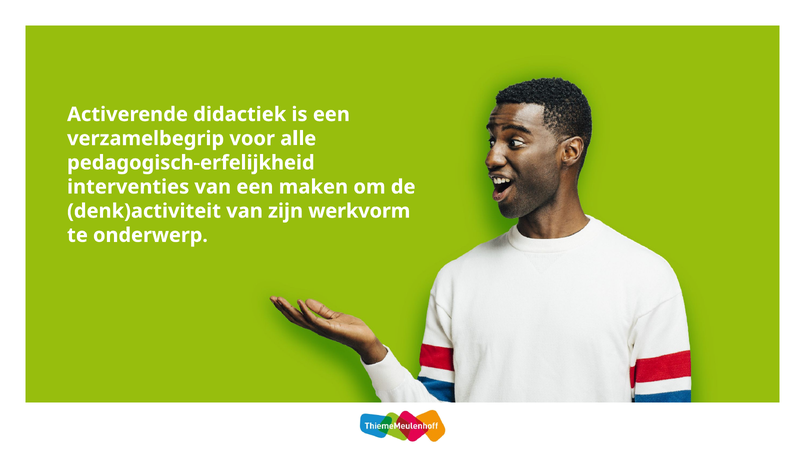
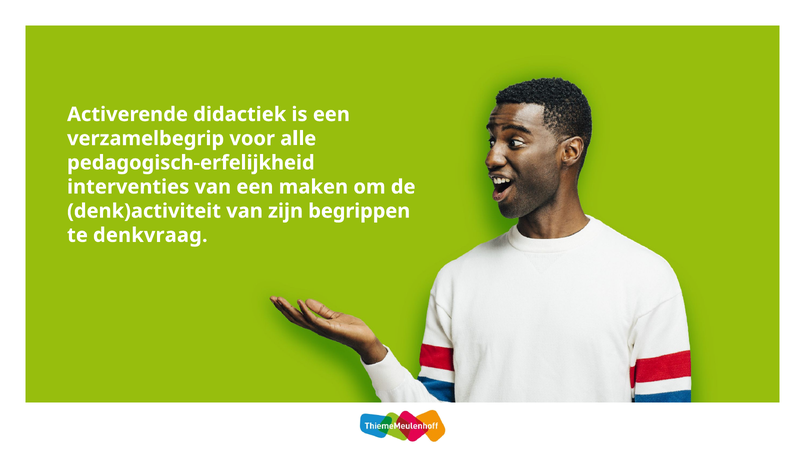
werkvorm: werkvorm -> begrippen
onderwerp: onderwerp -> denkvraag
